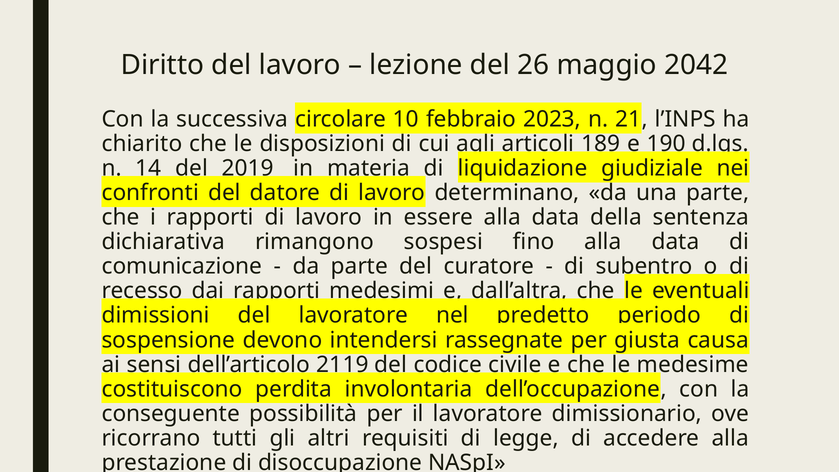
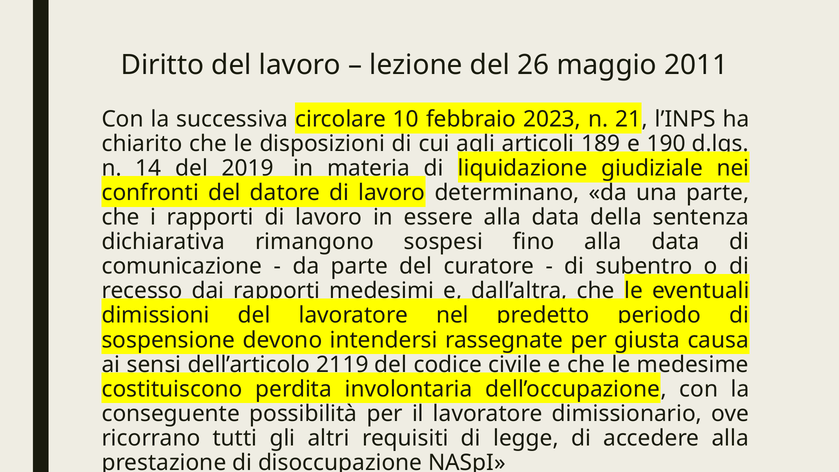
2042: 2042 -> 2011
